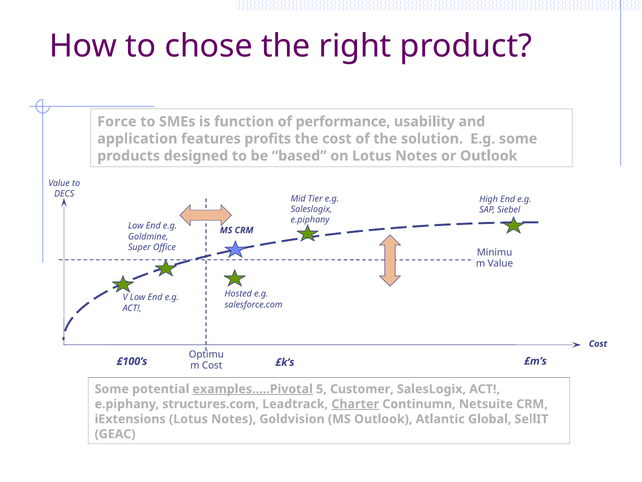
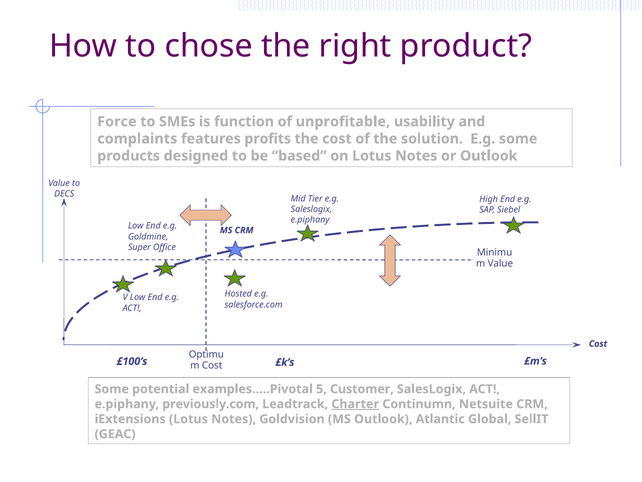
performance: performance -> unprofitable
application: application -> complaints
examples…..Pivotal underline: present -> none
structures.com: structures.com -> previously.com
